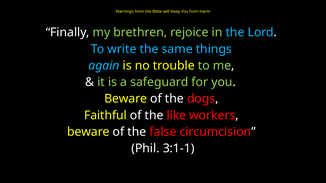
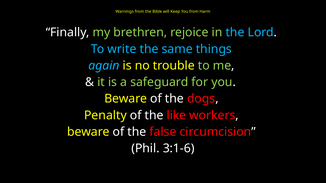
Faithful: Faithful -> Penalty
3:1-1: 3:1-1 -> 3:1-6
